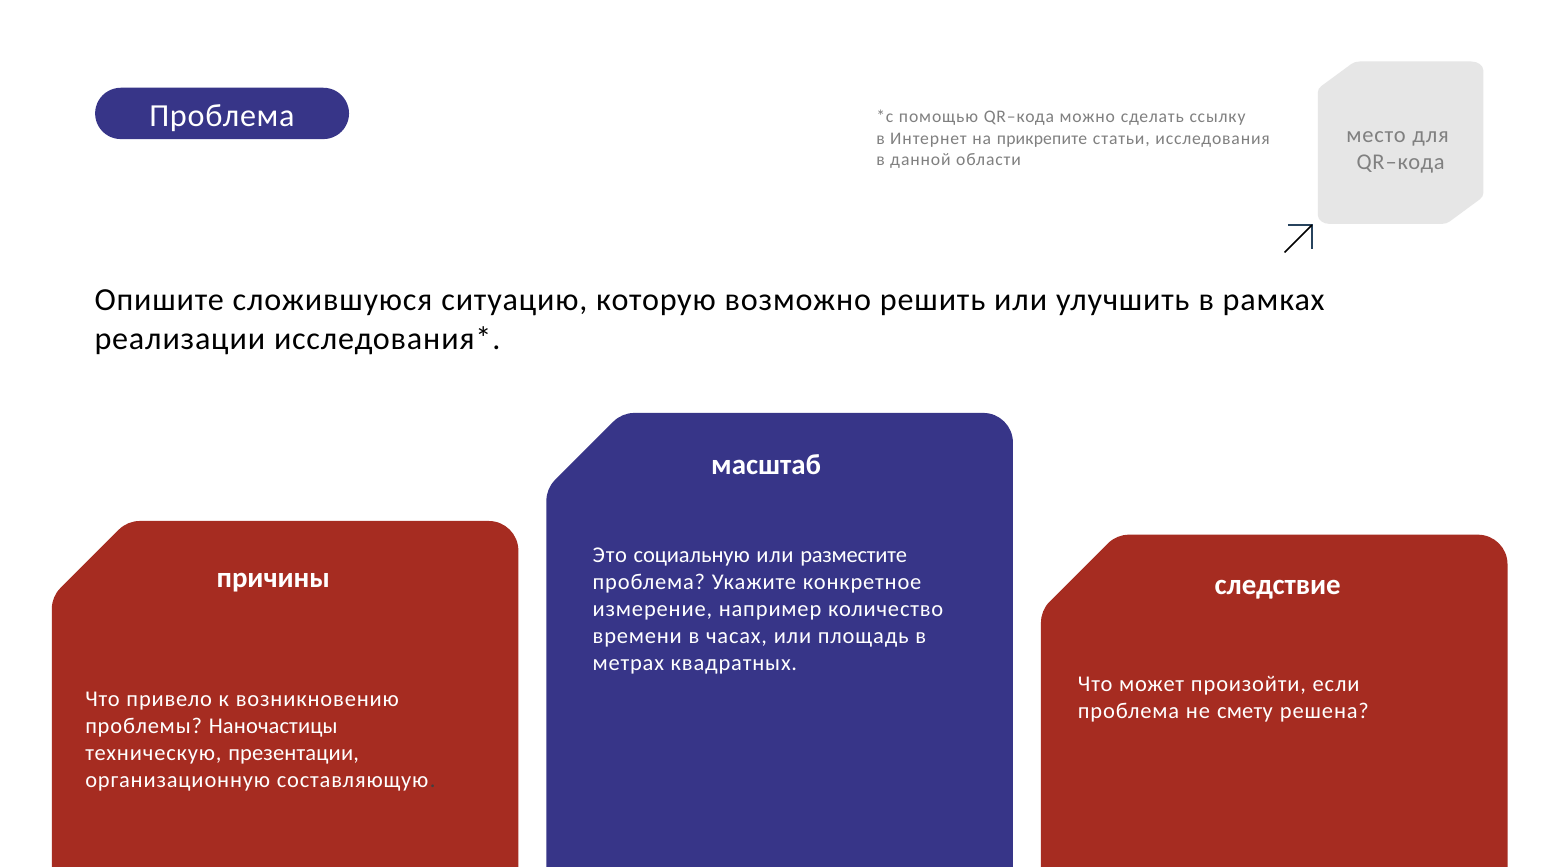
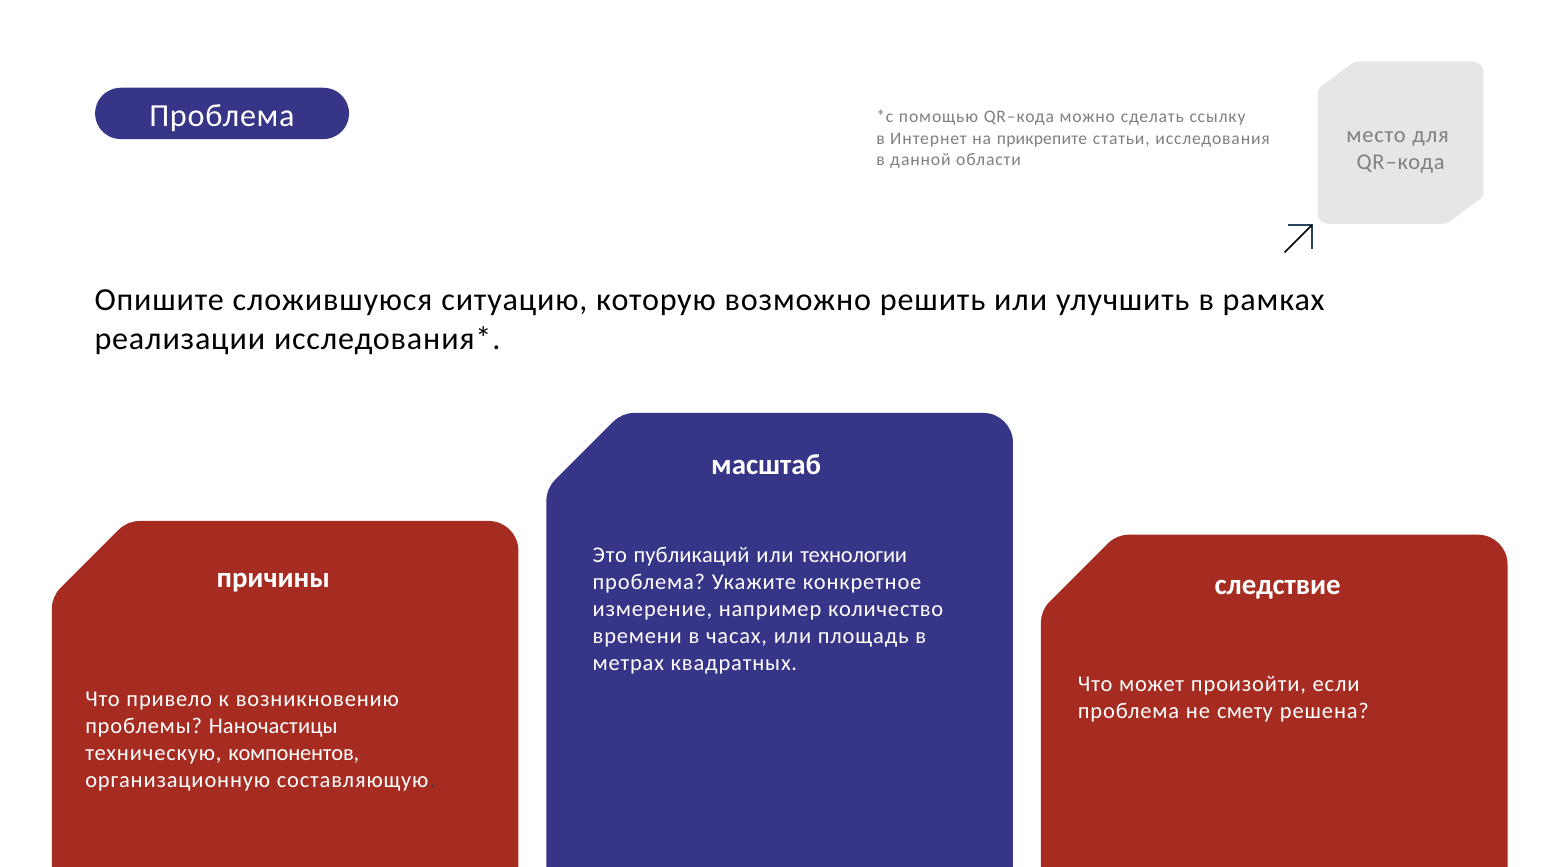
социальную: социальную -> публикаций
разместите: разместите -> технологии
презентации: презентации -> компонентов
